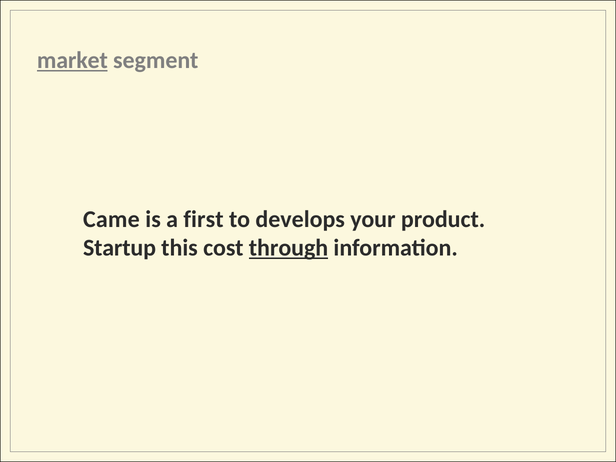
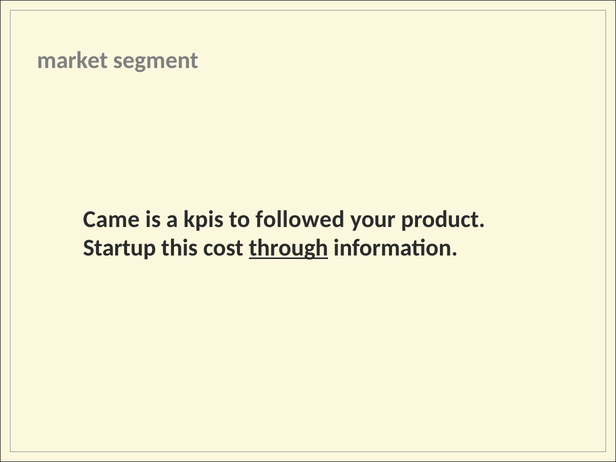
market underline: present -> none
first: first -> kpis
develops: develops -> followed
